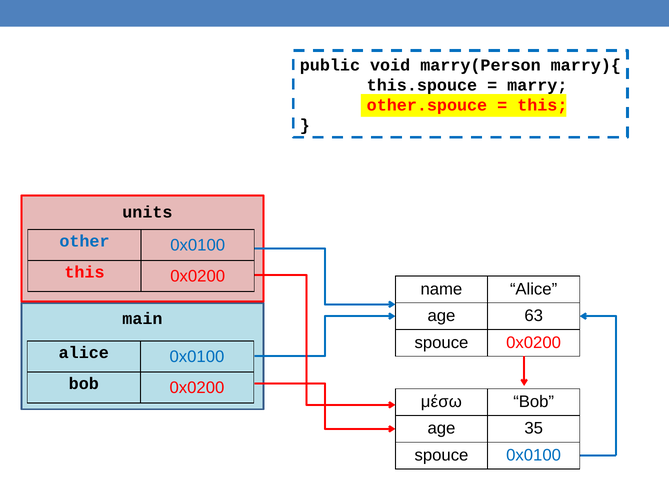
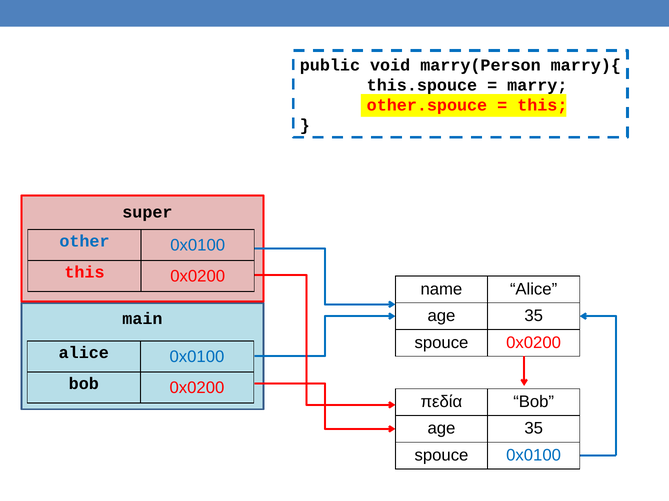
units: units -> super
63 at (534, 316): 63 -> 35
μέσω: μέσω -> πεδία
